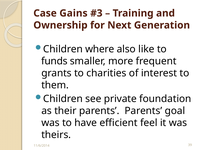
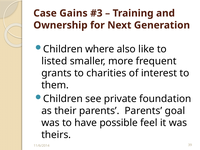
funds: funds -> listed
efficient: efficient -> possible
